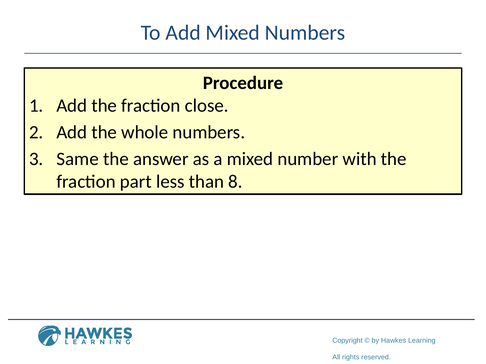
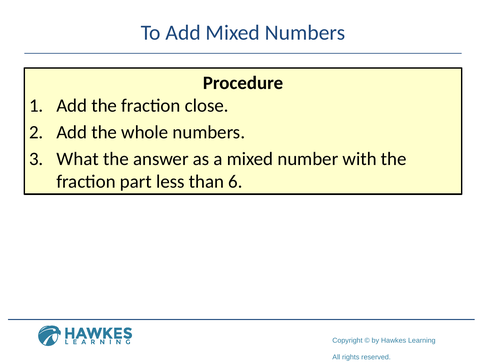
Same: Same -> What
8: 8 -> 6
